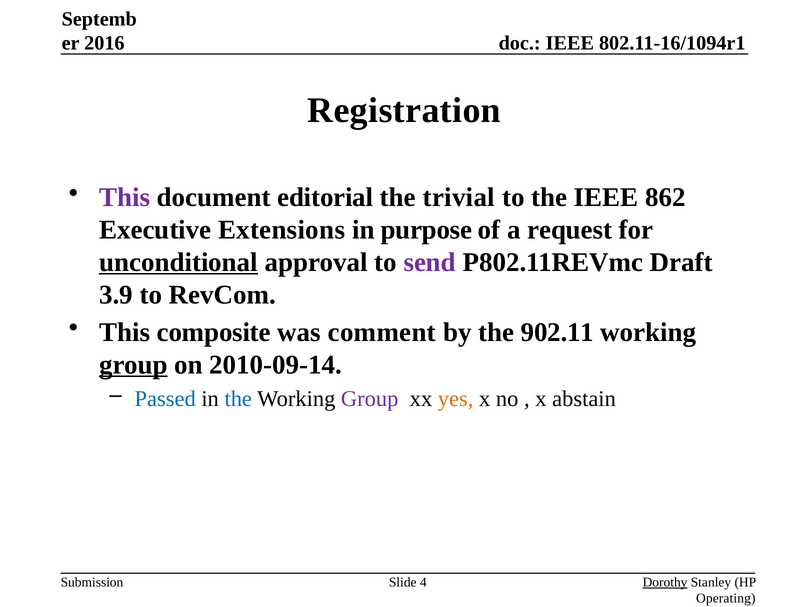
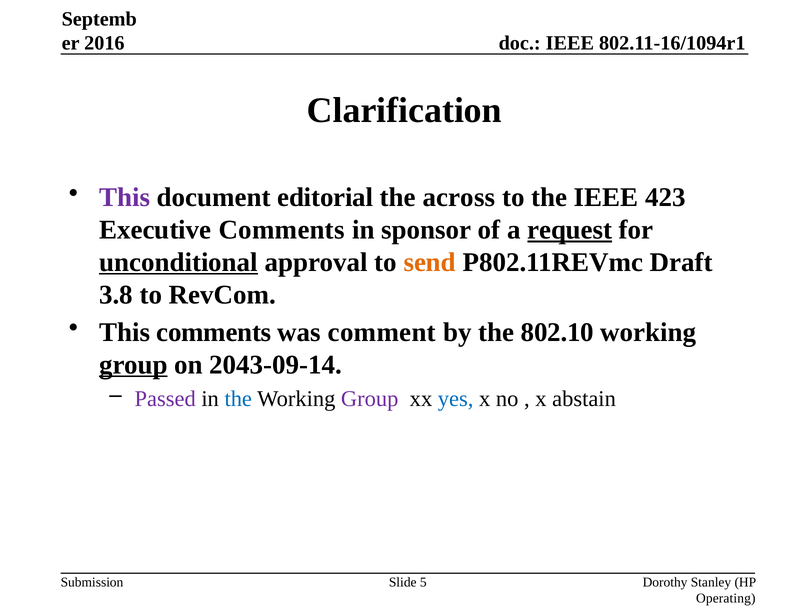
Registration: Registration -> Clarification
trivial: trivial -> across
862: 862 -> 423
Executive Extensions: Extensions -> Comments
purpose: purpose -> sponsor
request underline: none -> present
send colour: purple -> orange
3.9: 3.9 -> 3.8
This composite: composite -> comments
902.11: 902.11 -> 802.10
2010-09-14: 2010-09-14 -> 2043-09-14
Passed colour: blue -> purple
yes colour: orange -> blue
4: 4 -> 5
Dorothy underline: present -> none
